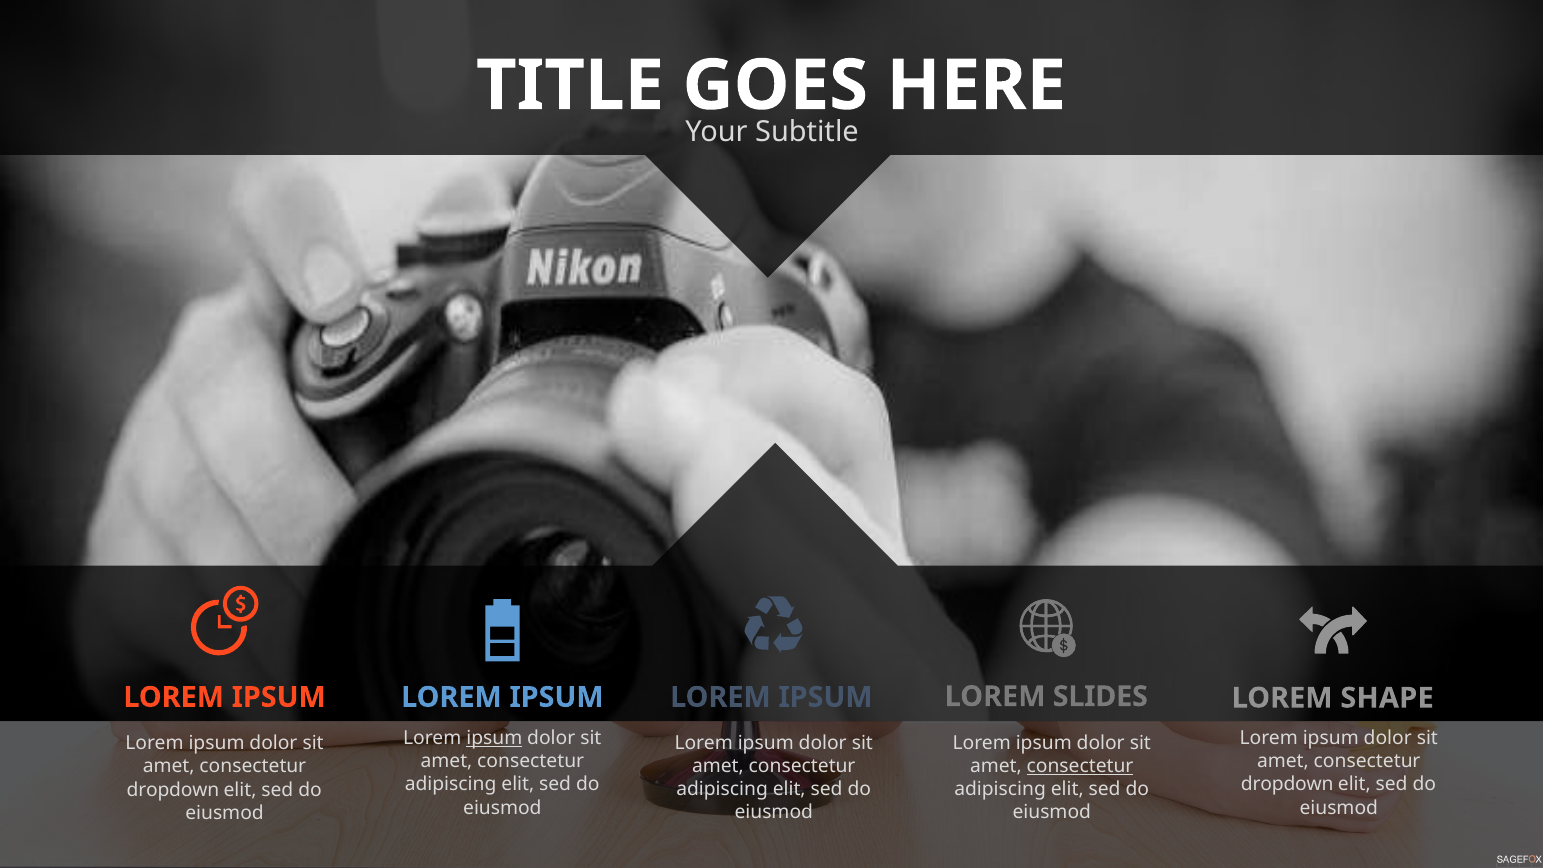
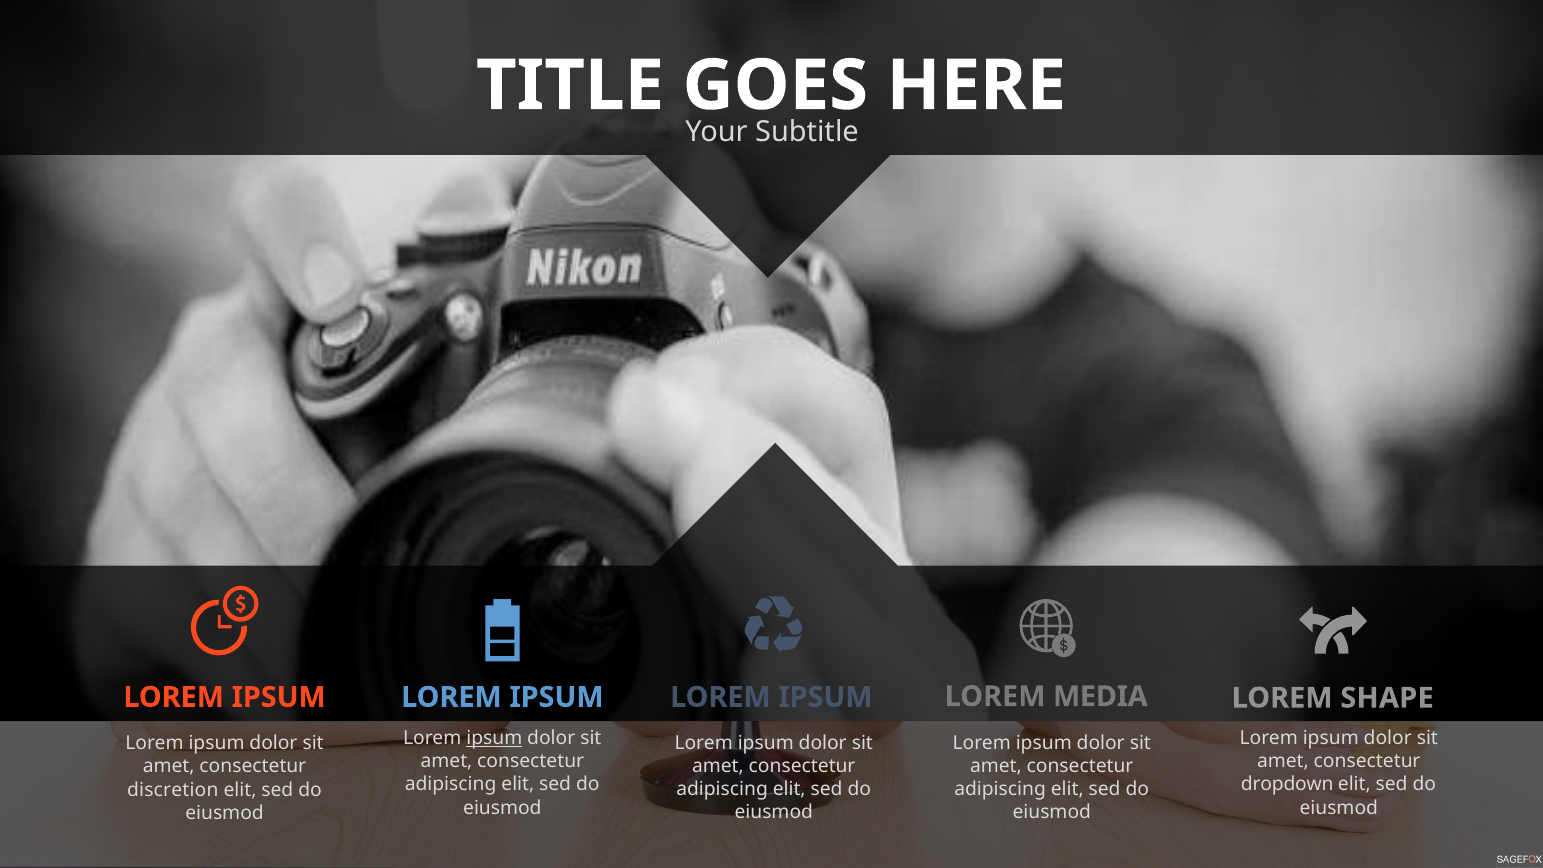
SLIDES: SLIDES -> MEDIA
consectetur at (1080, 766) underline: present -> none
dropdown at (173, 790): dropdown -> discretion
